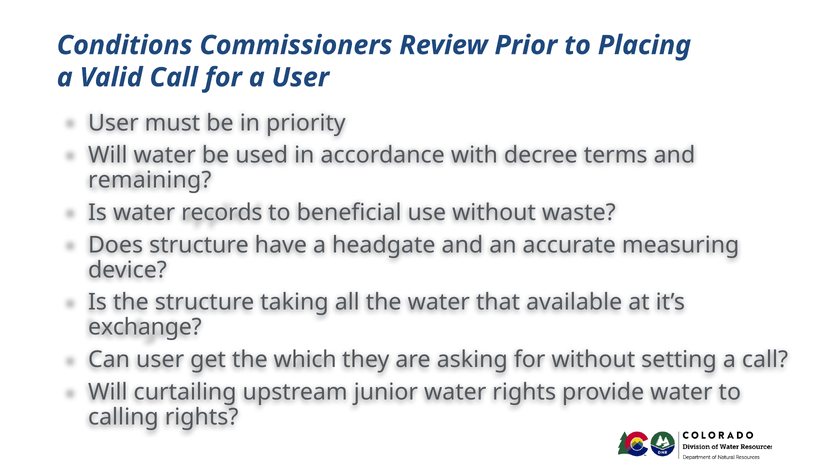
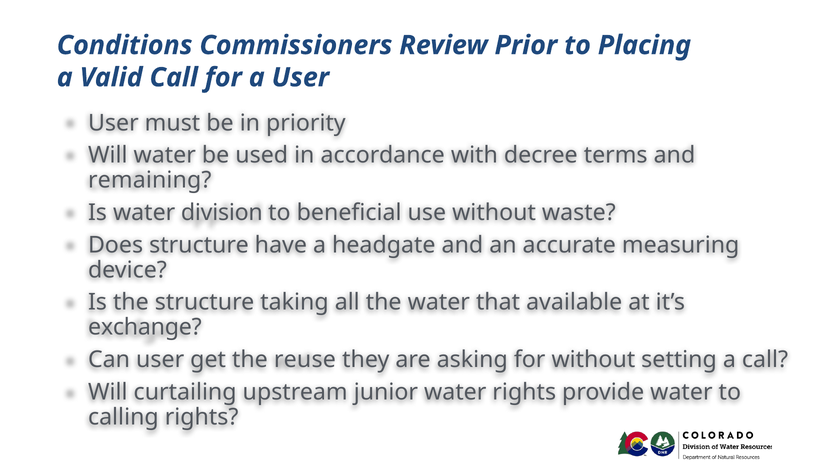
records: records -> division
which: which -> reuse
